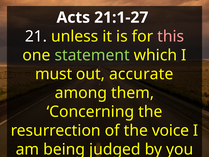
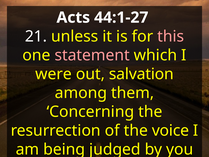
21:1-27: 21:1-27 -> 44:1-27
statement colour: light green -> pink
must: must -> were
accurate: accurate -> salvation
